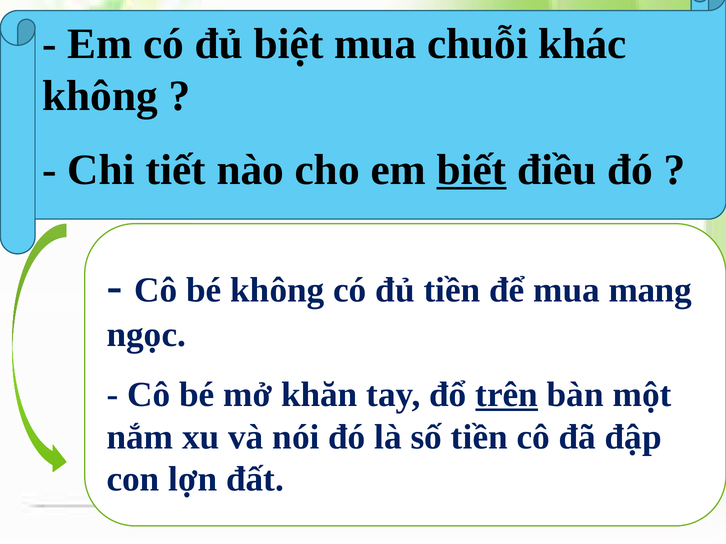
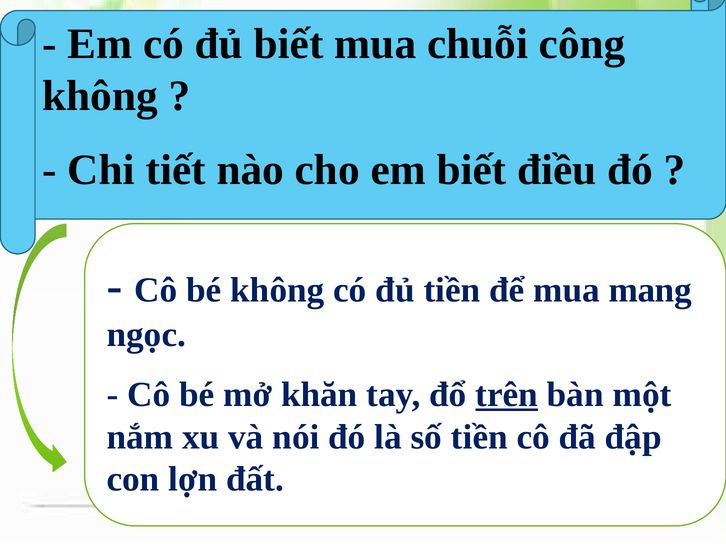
đủ biệt: biệt -> biết
khác: khác -> công
biết at (472, 170) underline: present -> none
